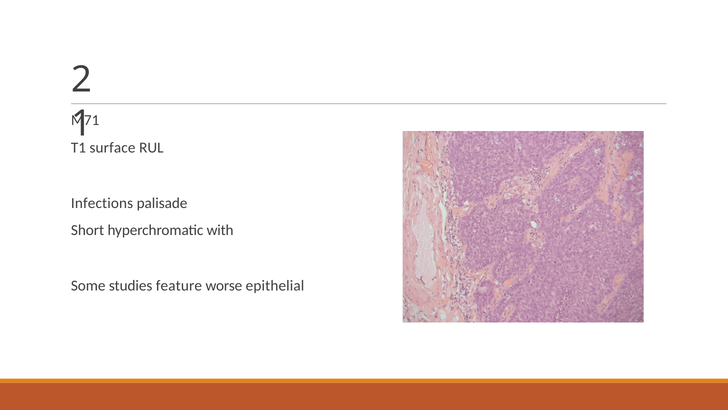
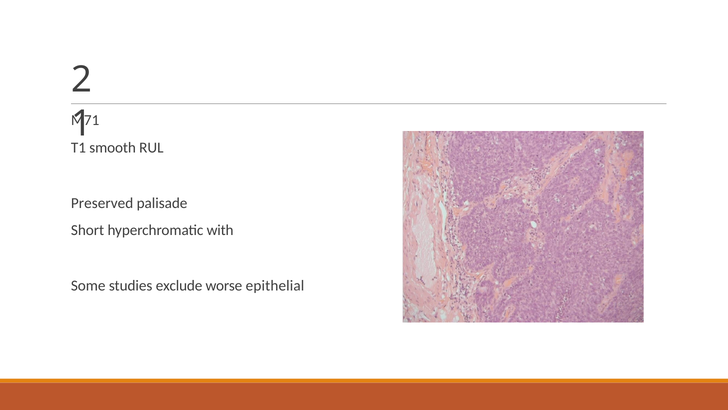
surface: surface -> smooth
Infections: Infections -> Preserved
feature: feature -> exclude
